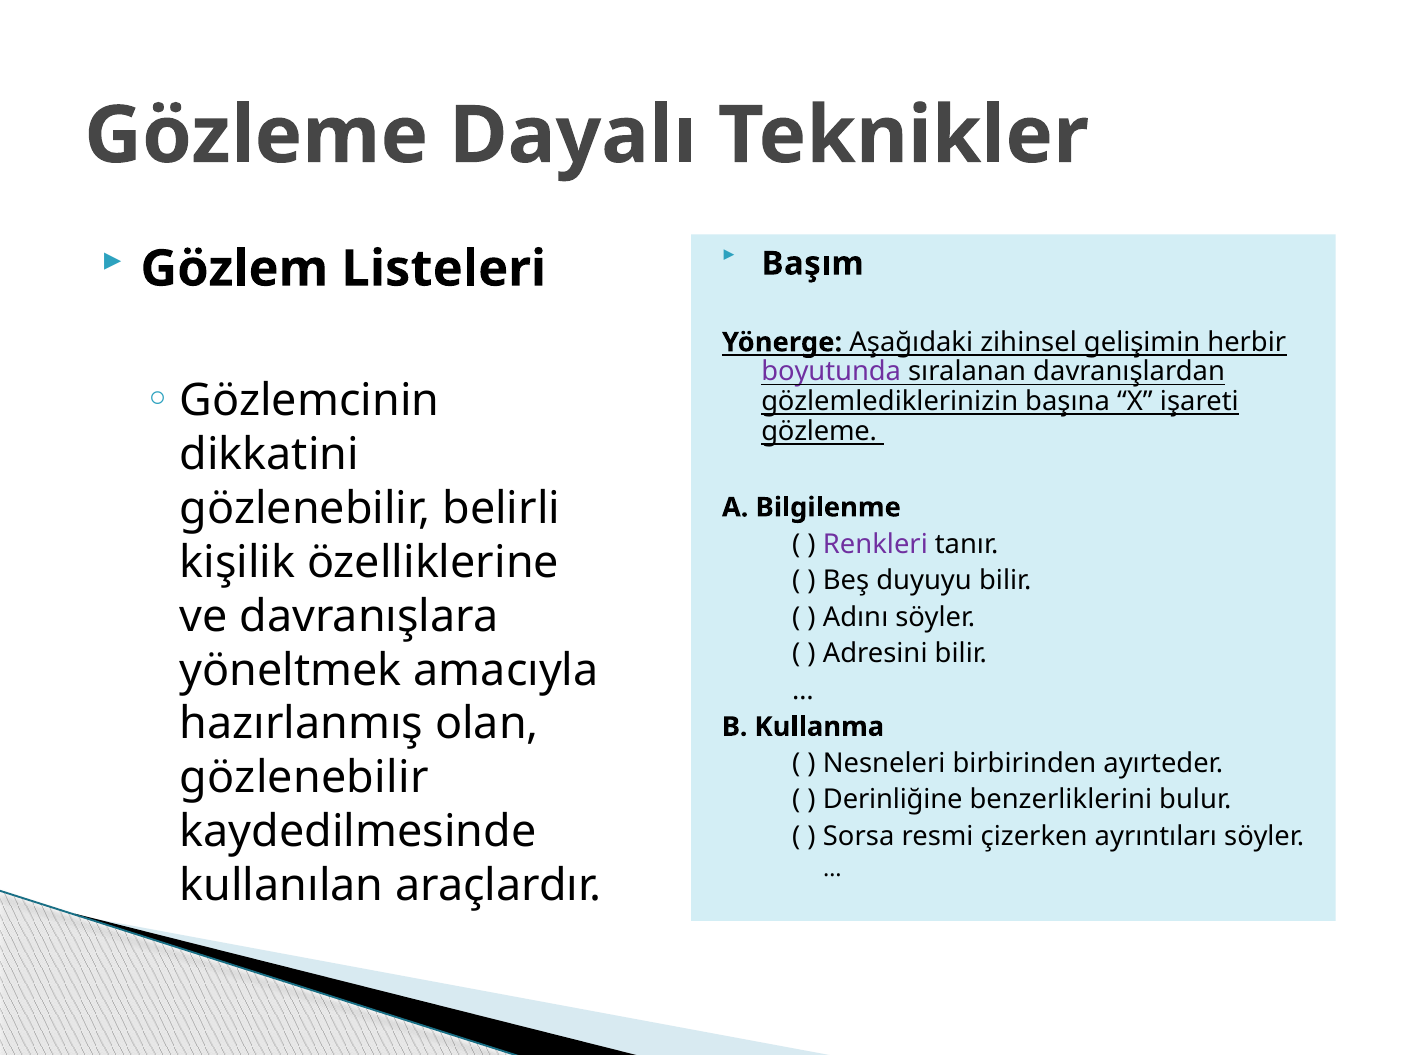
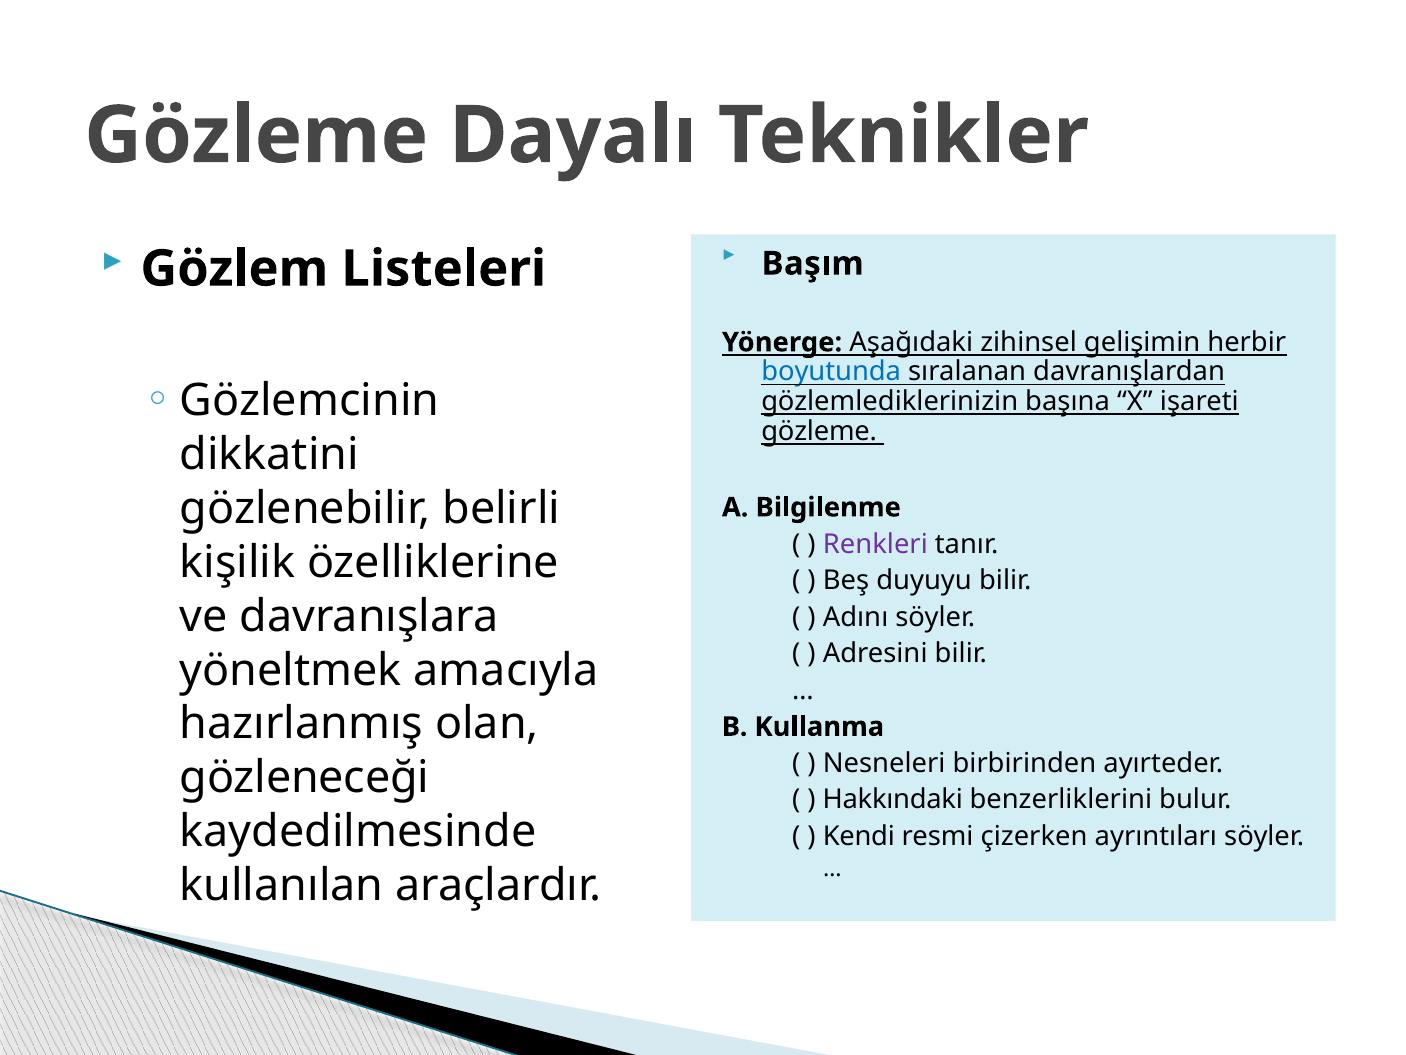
boyutunda colour: purple -> blue
gözlenebilir at (304, 778): gözlenebilir -> gözleneceği
Derinliğine: Derinliğine -> Hakkındaki
Sorsa: Sorsa -> Kendi
